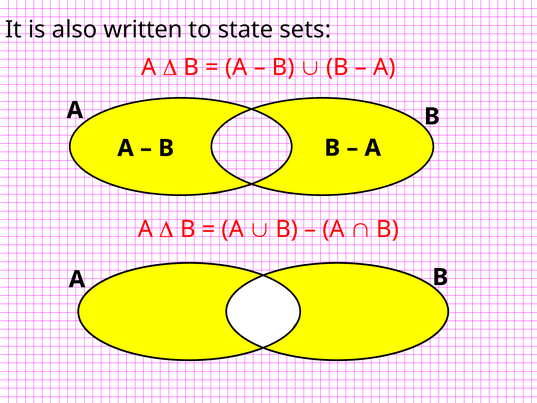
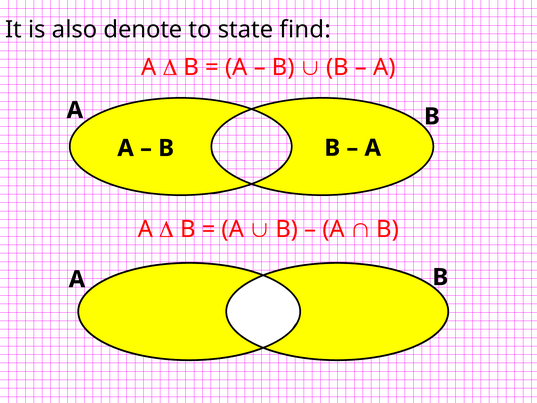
written: written -> denote
sets: sets -> find
